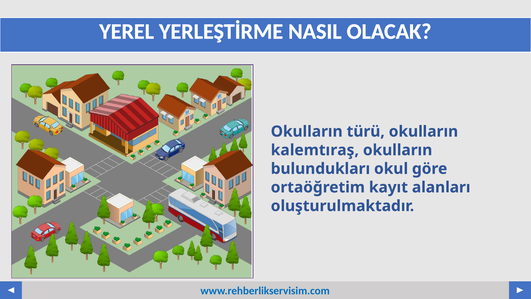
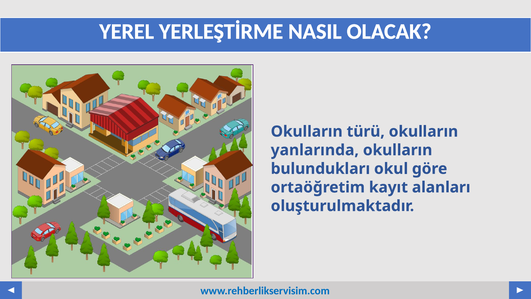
kalemtıraş: kalemtıraş -> yanlarında
